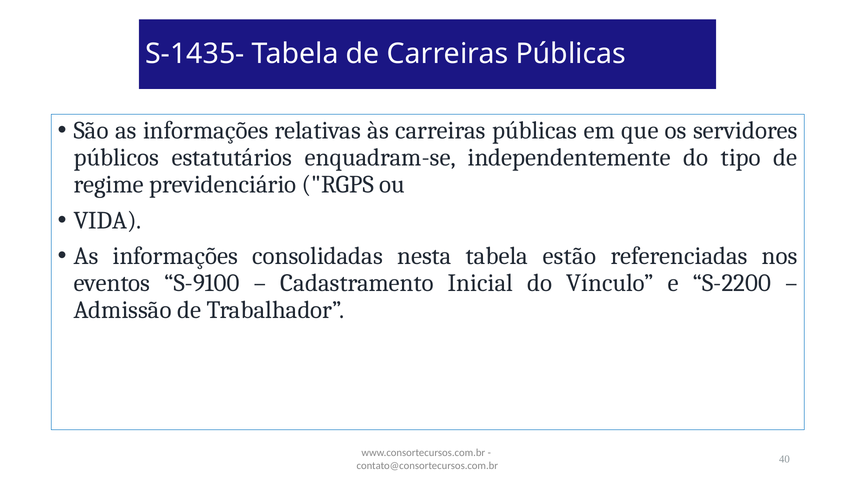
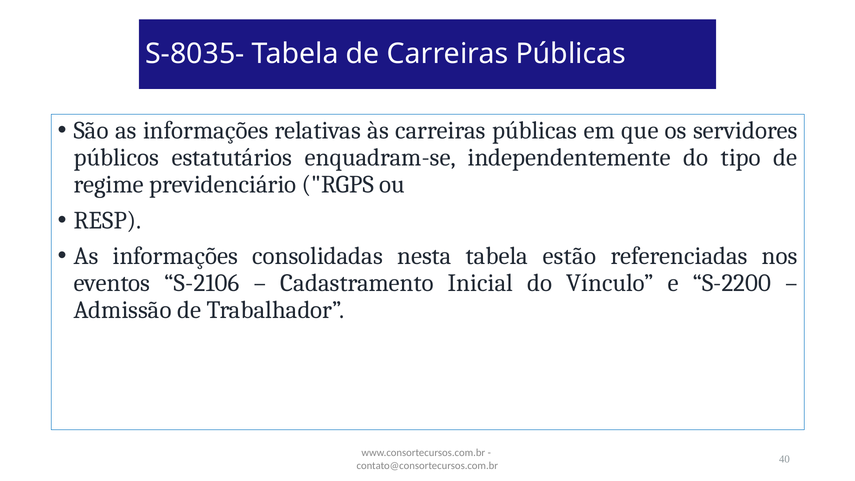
S-1435-: S-1435- -> S-8035-
VIDA: VIDA -> RESP
S-9100: S-9100 -> S-2106
